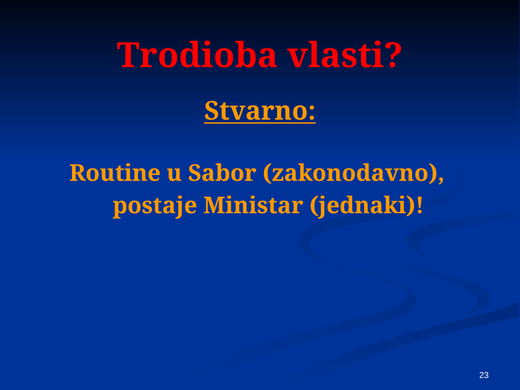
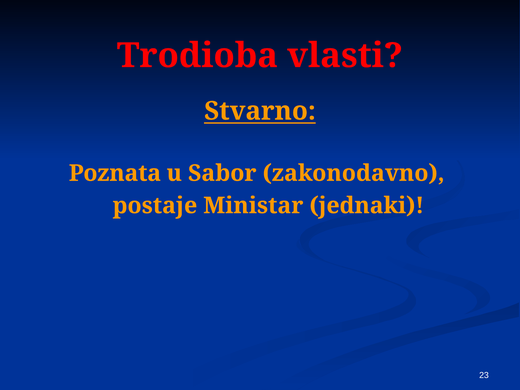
Routine: Routine -> Poznata
